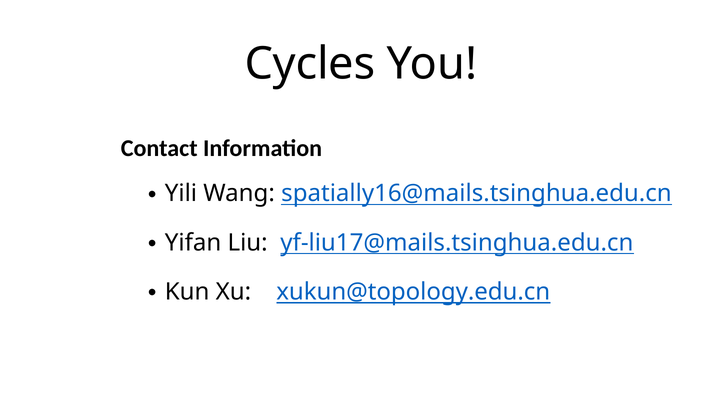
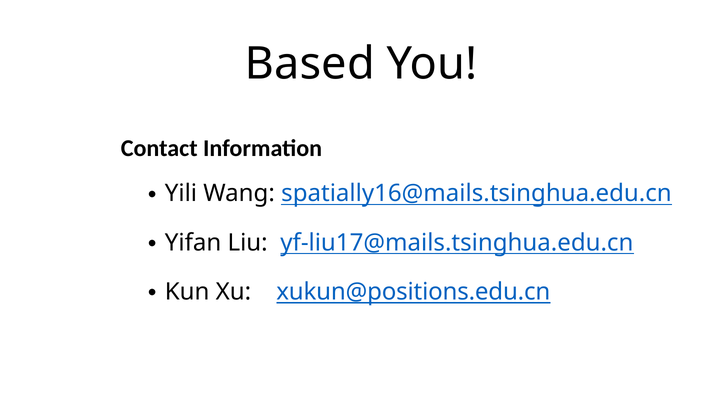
Cycles: Cycles -> Based
xukun@topology.edu.cn: xukun@topology.edu.cn -> xukun@positions.edu.cn
